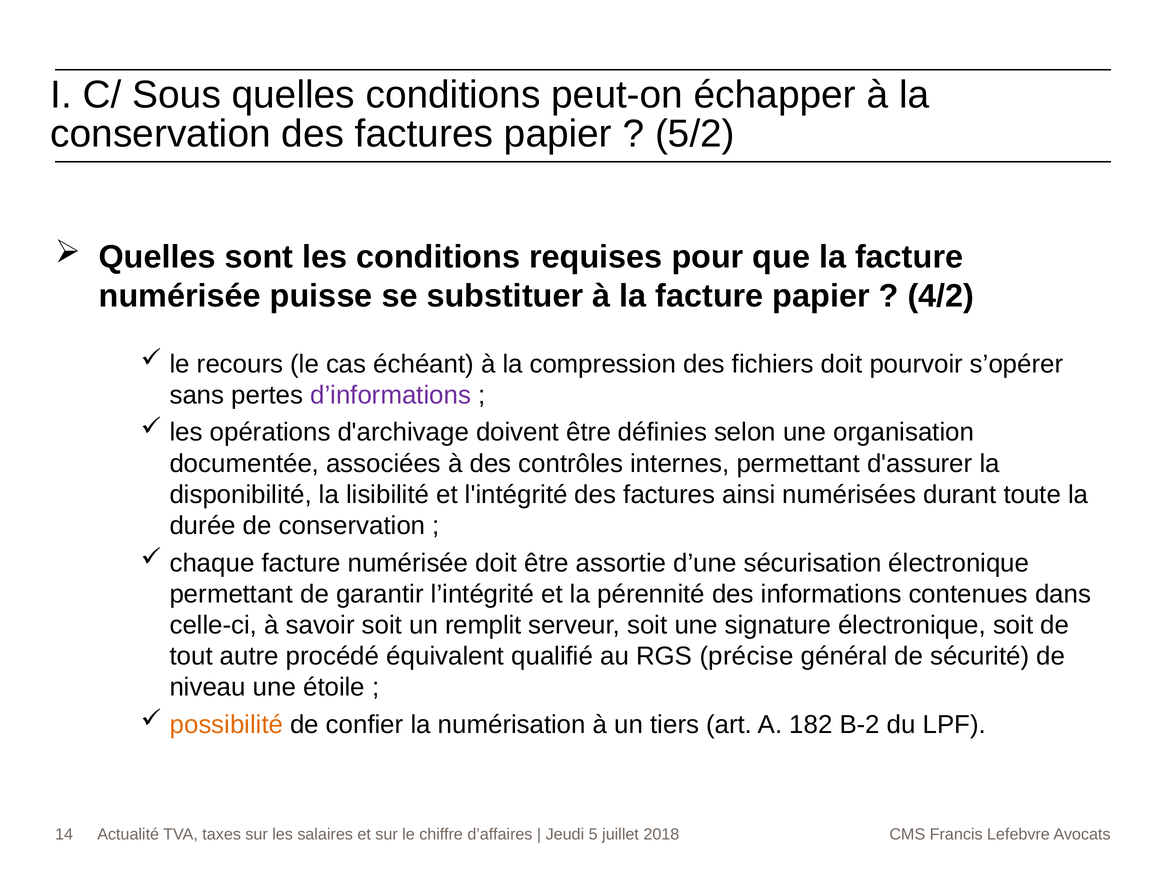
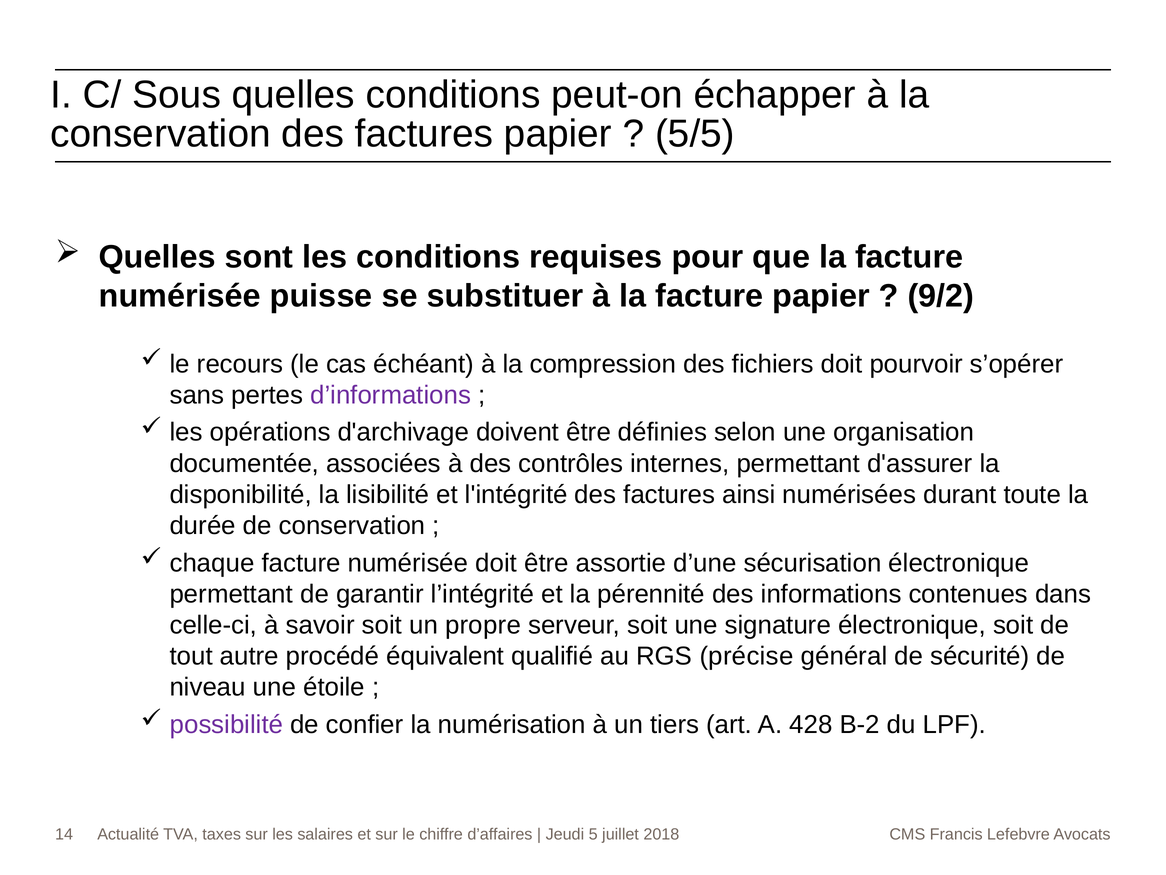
5/2: 5/2 -> 5/5
4/2: 4/2 -> 9/2
remplit: remplit -> propre
possibilité colour: orange -> purple
182: 182 -> 428
